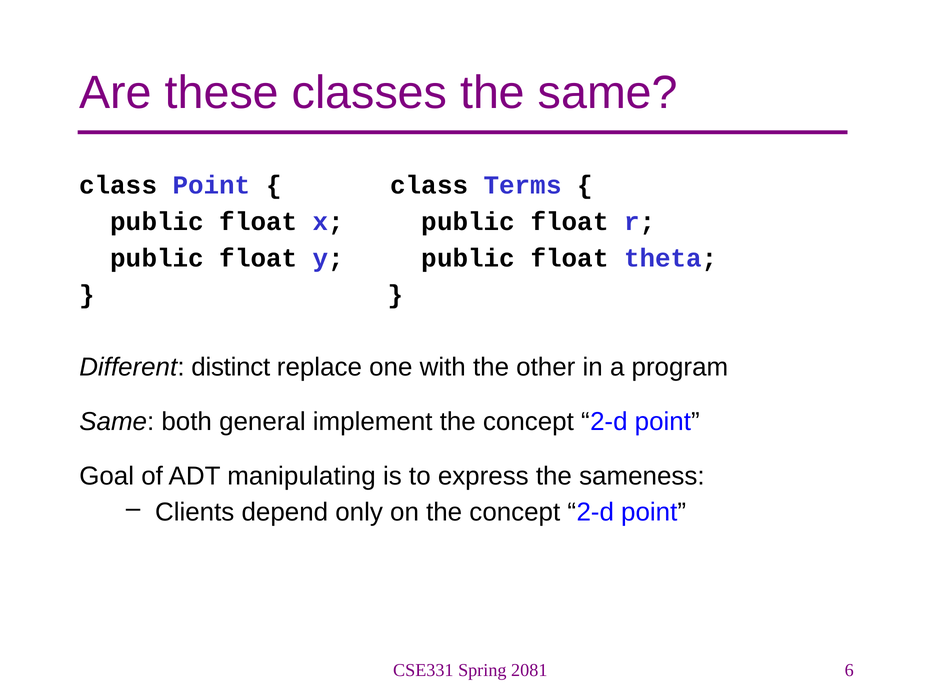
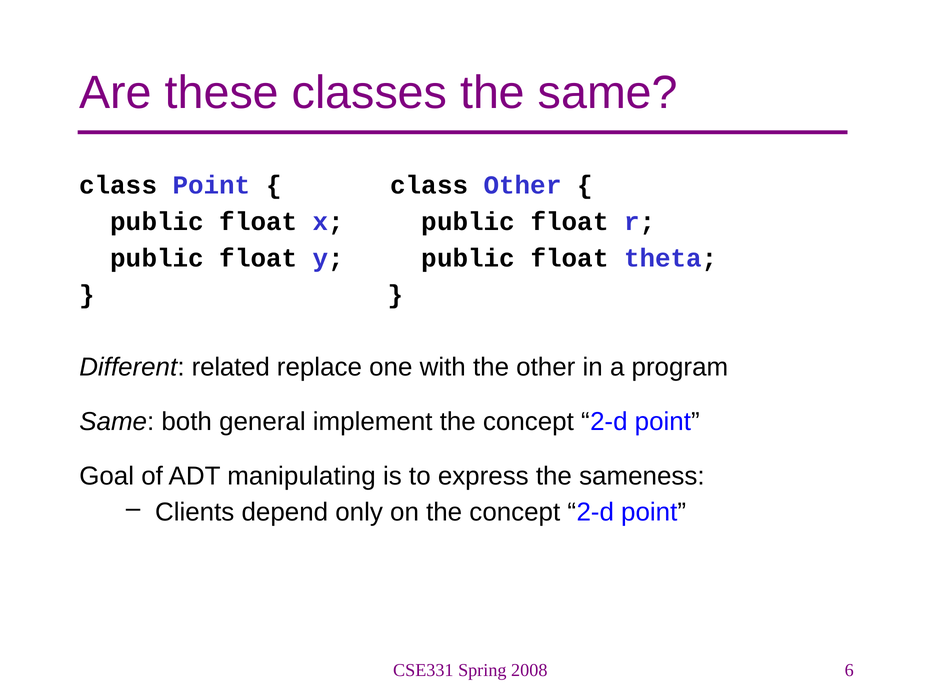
class Terms: Terms -> Other
distinct: distinct -> related
2081: 2081 -> 2008
